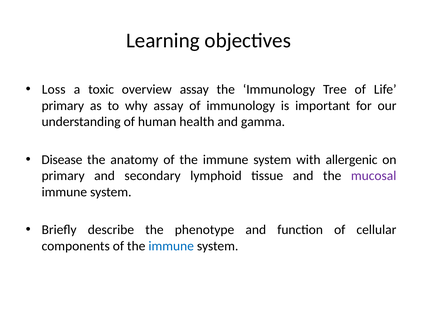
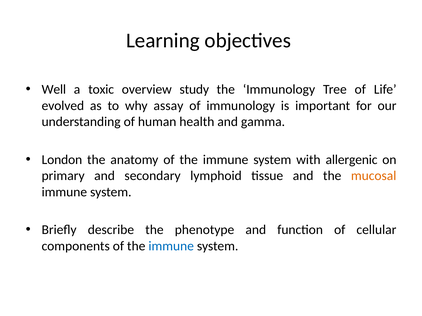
Loss: Loss -> Well
overview assay: assay -> study
primary at (63, 106): primary -> evolved
Disease: Disease -> London
mucosal colour: purple -> orange
